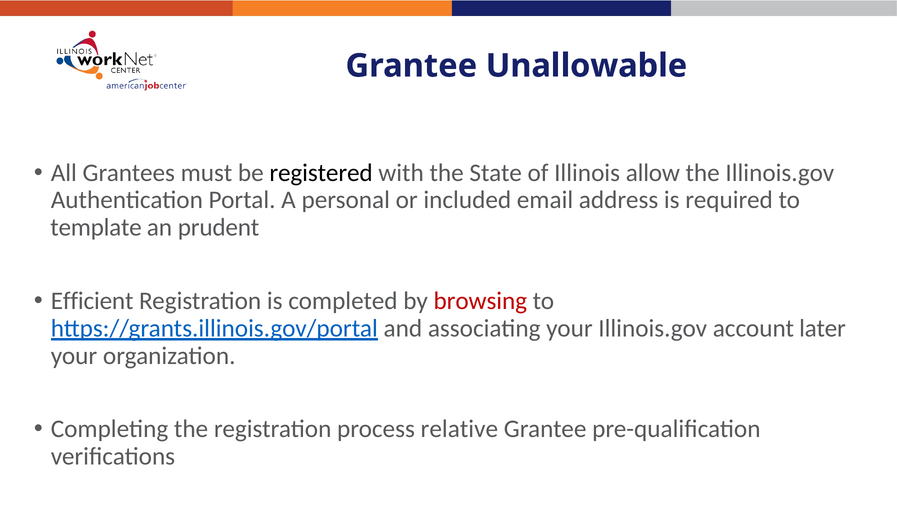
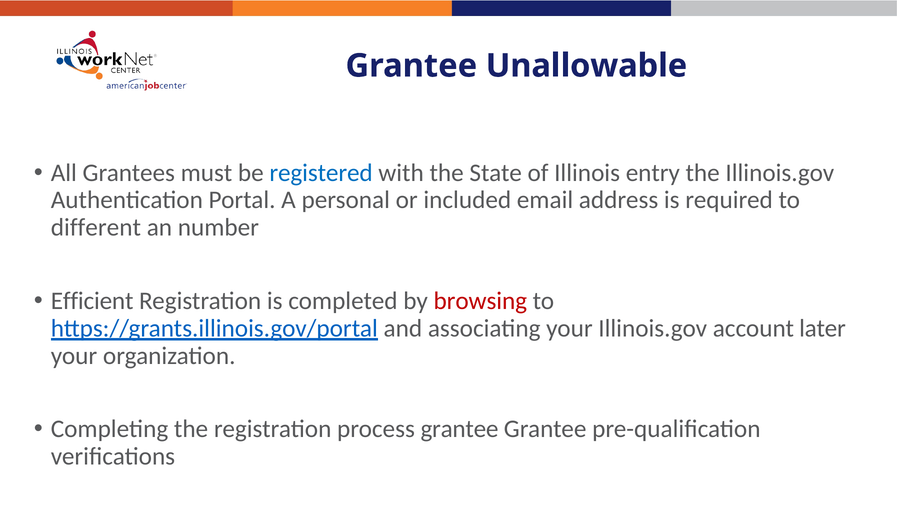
registered colour: black -> blue
allow: allow -> entry
template: template -> different
prudent: prudent -> number
process relative: relative -> grantee
